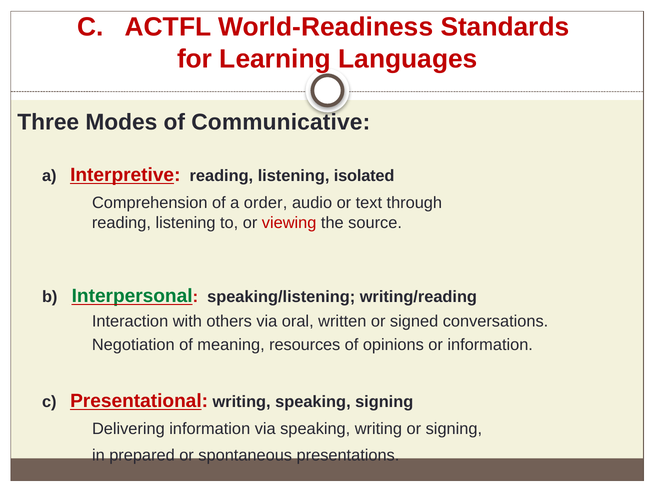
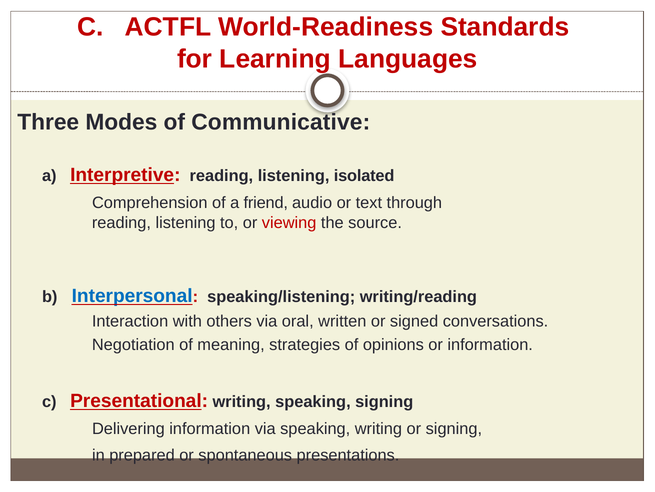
order: order -> friend
Interpersonal colour: green -> blue
resources: resources -> strategies
